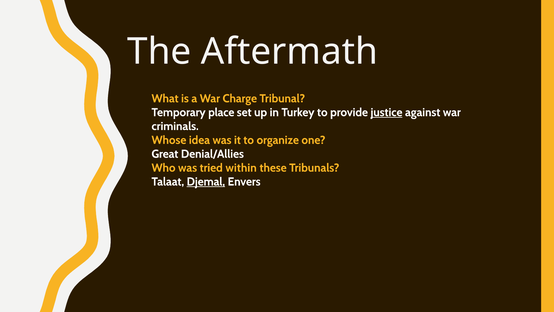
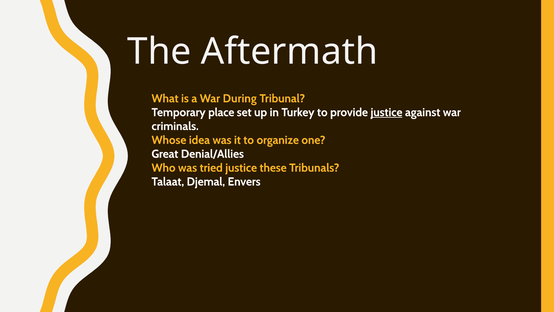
Charge: Charge -> During
tried within: within -> justice
Djemal underline: present -> none
